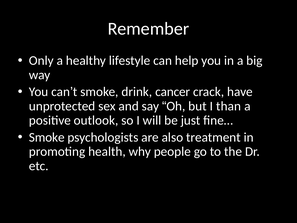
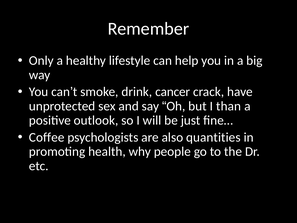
Smoke at (47, 137): Smoke -> Coffee
treatment: treatment -> quantities
